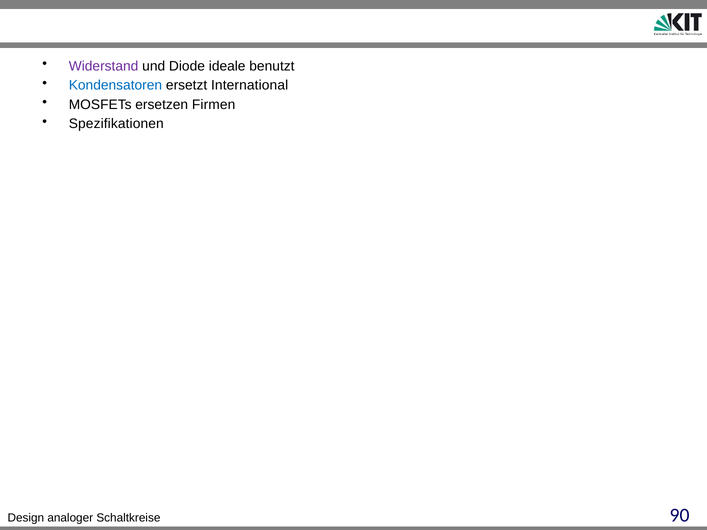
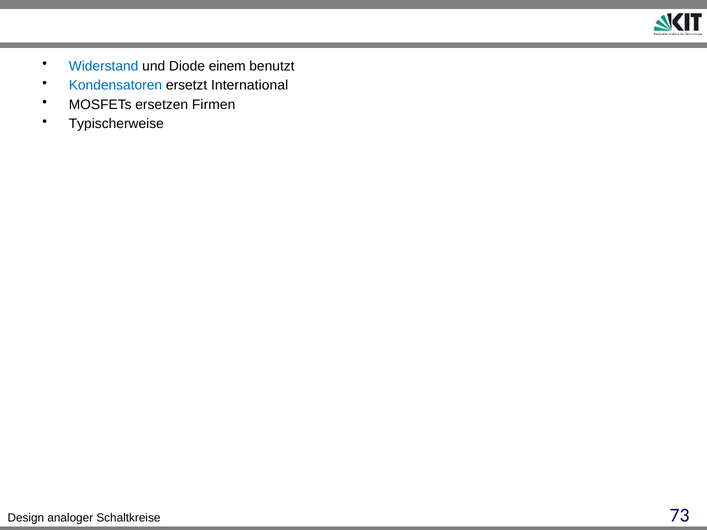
Widerstand colour: purple -> blue
ideale: ideale -> einem
Spezifikationen: Spezifikationen -> Typischerweise
90: 90 -> 73
